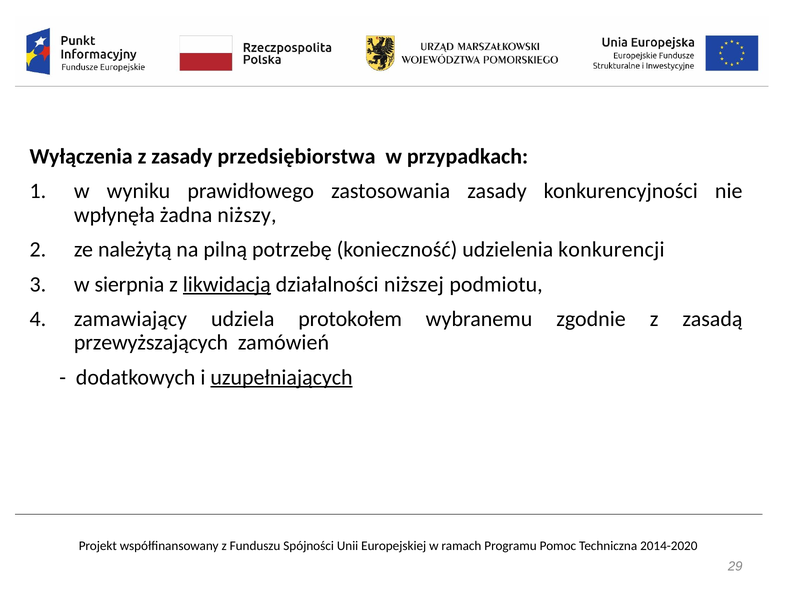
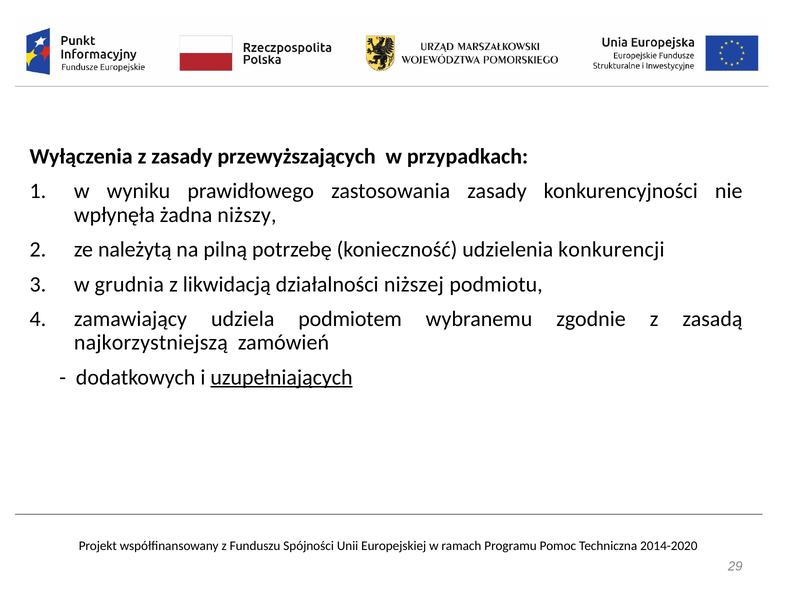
przedsiębiorstwa: przedsiębiorstwa -> przewyższających
sierpnia: sierpnia -> grudnia
likwidacją underline: present -> none
protokołem: protokołem -> podmiotem
przewyższających: przewyższających -> najkorzystniejszą
